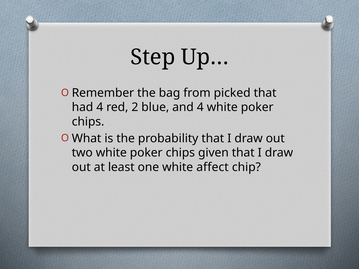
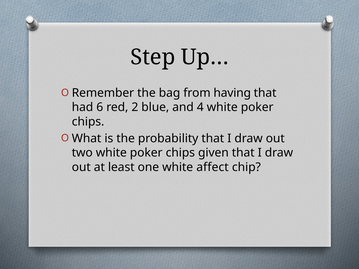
picked: picked -> having
had 4: 4 -> 6
